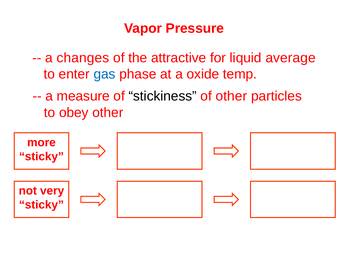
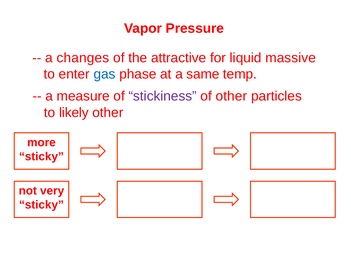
average: average -> massive
oxide: oxide -> same
stickiness colour: black -> purple
to obey: obey -> likely
